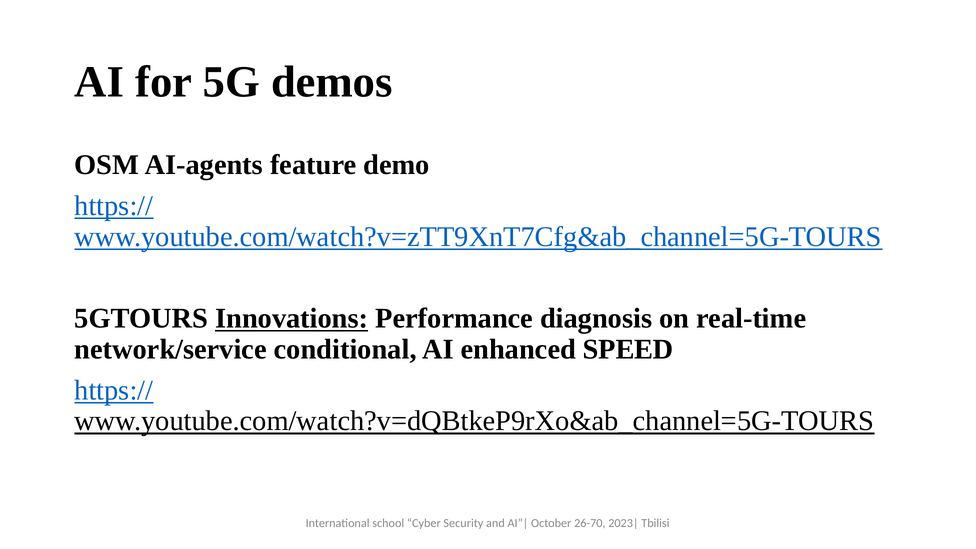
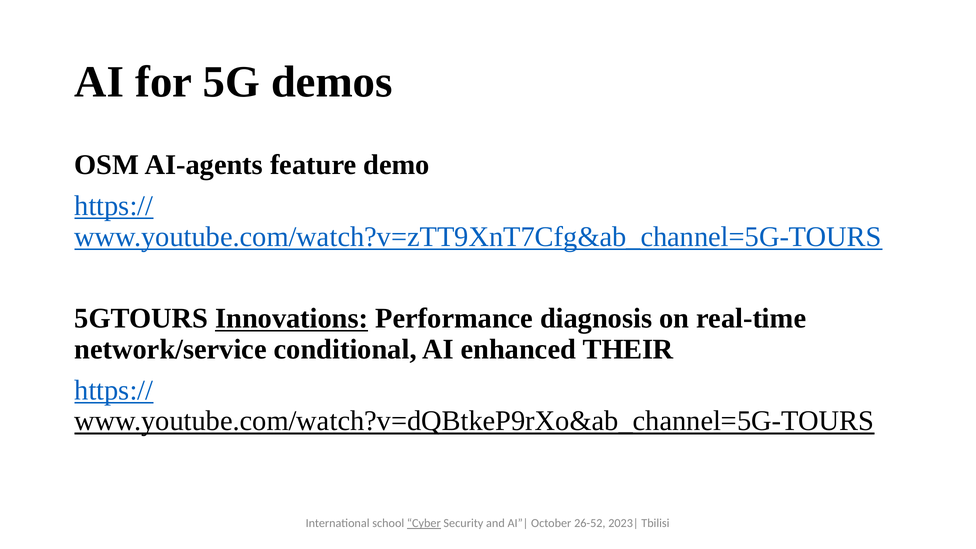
SPEED: SPEED -> THEIR
Cyber underline: none -> present
26-70: 26-70 -> 26-52
